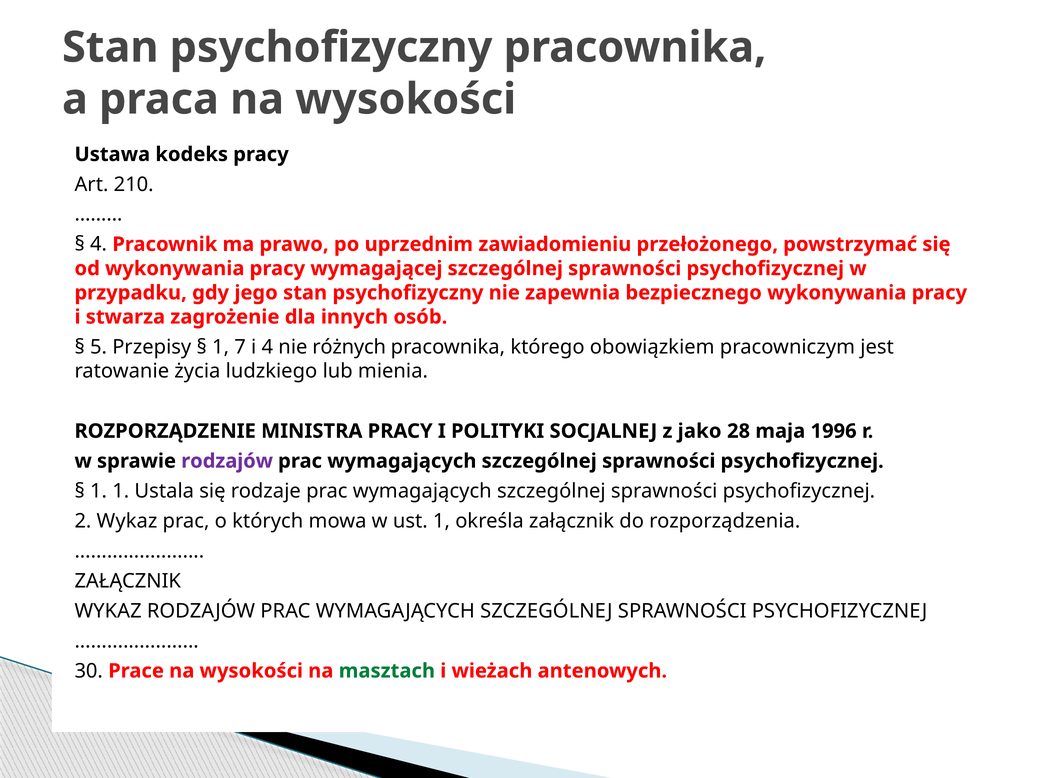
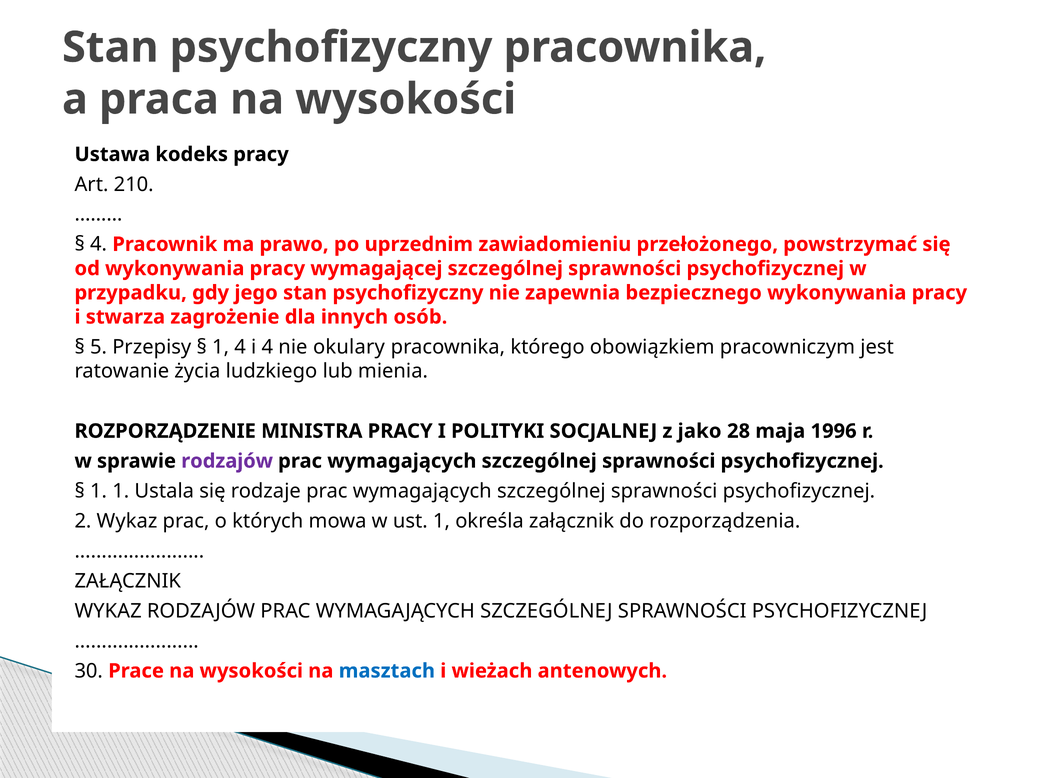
1 7: 7 -> 4
różnych: różnych -> okulary
masztach colour: green -> blue
